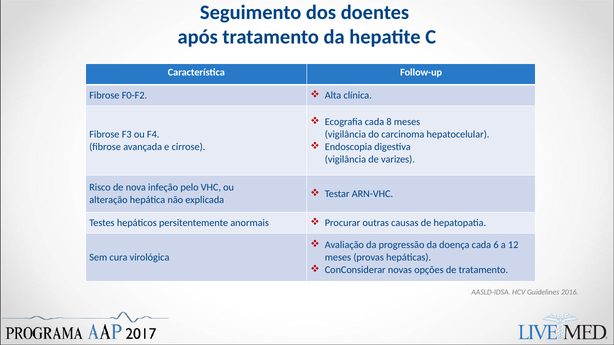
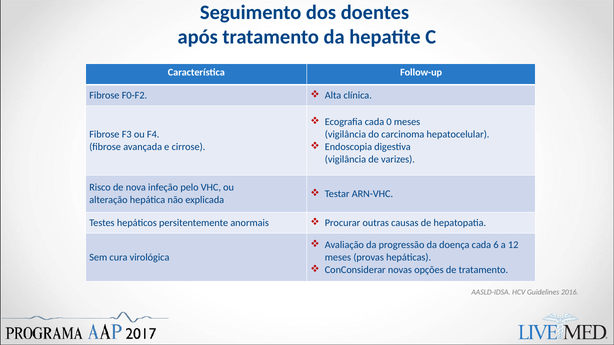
8: 8 -> 0
